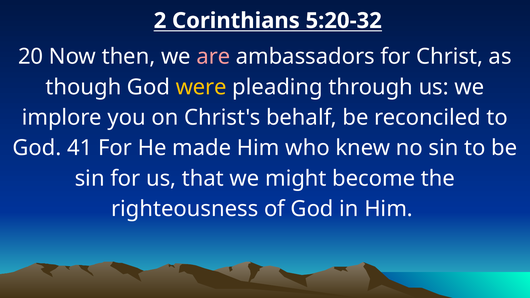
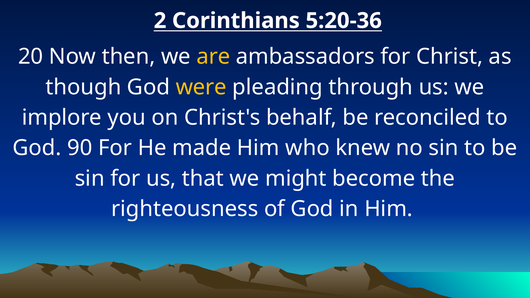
5:20-32: 5:20-32 -> 5:20-36
are colour: pink -> yellow
41: 41 -> 90
